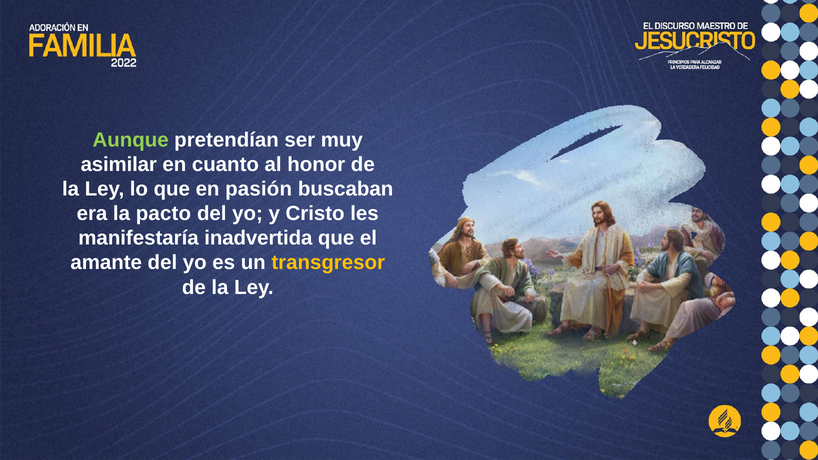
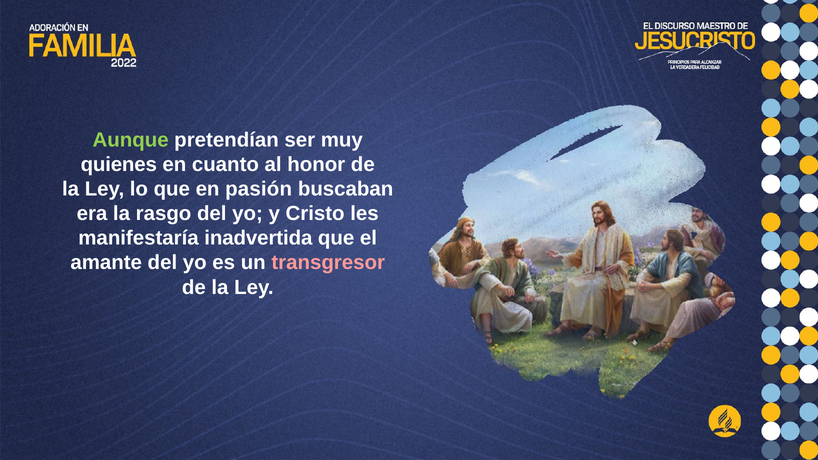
asimilar: asimilar -> quienes
pacto: pacto -> rasgo
transgresor colour: yellow -> pink
